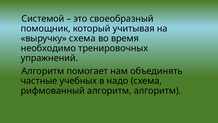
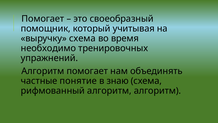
Системой at (43, 19): Системой -> Помогает
учебных: учебных -> понятие
надо: надо -> знаю
